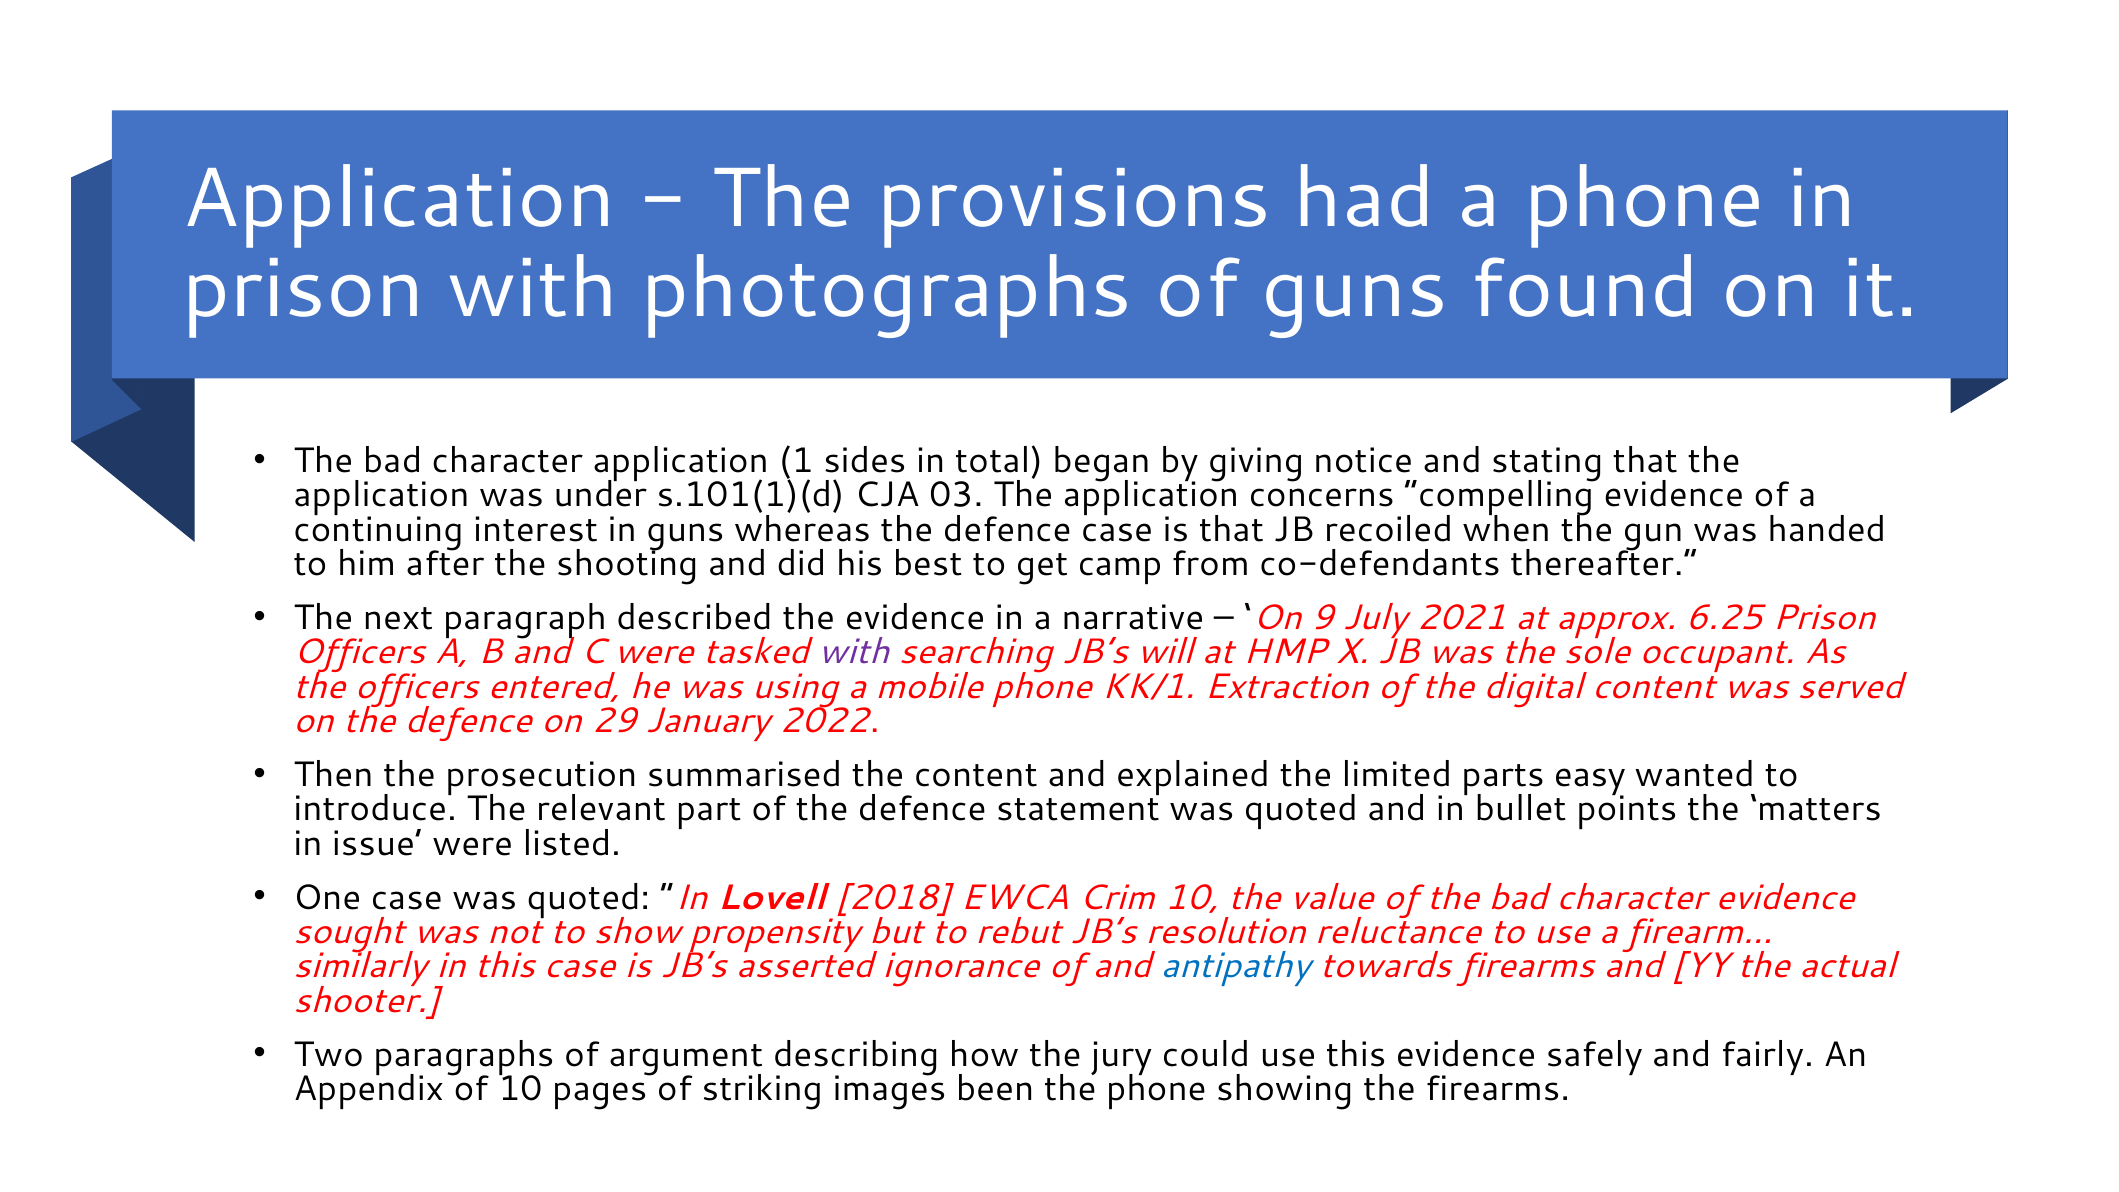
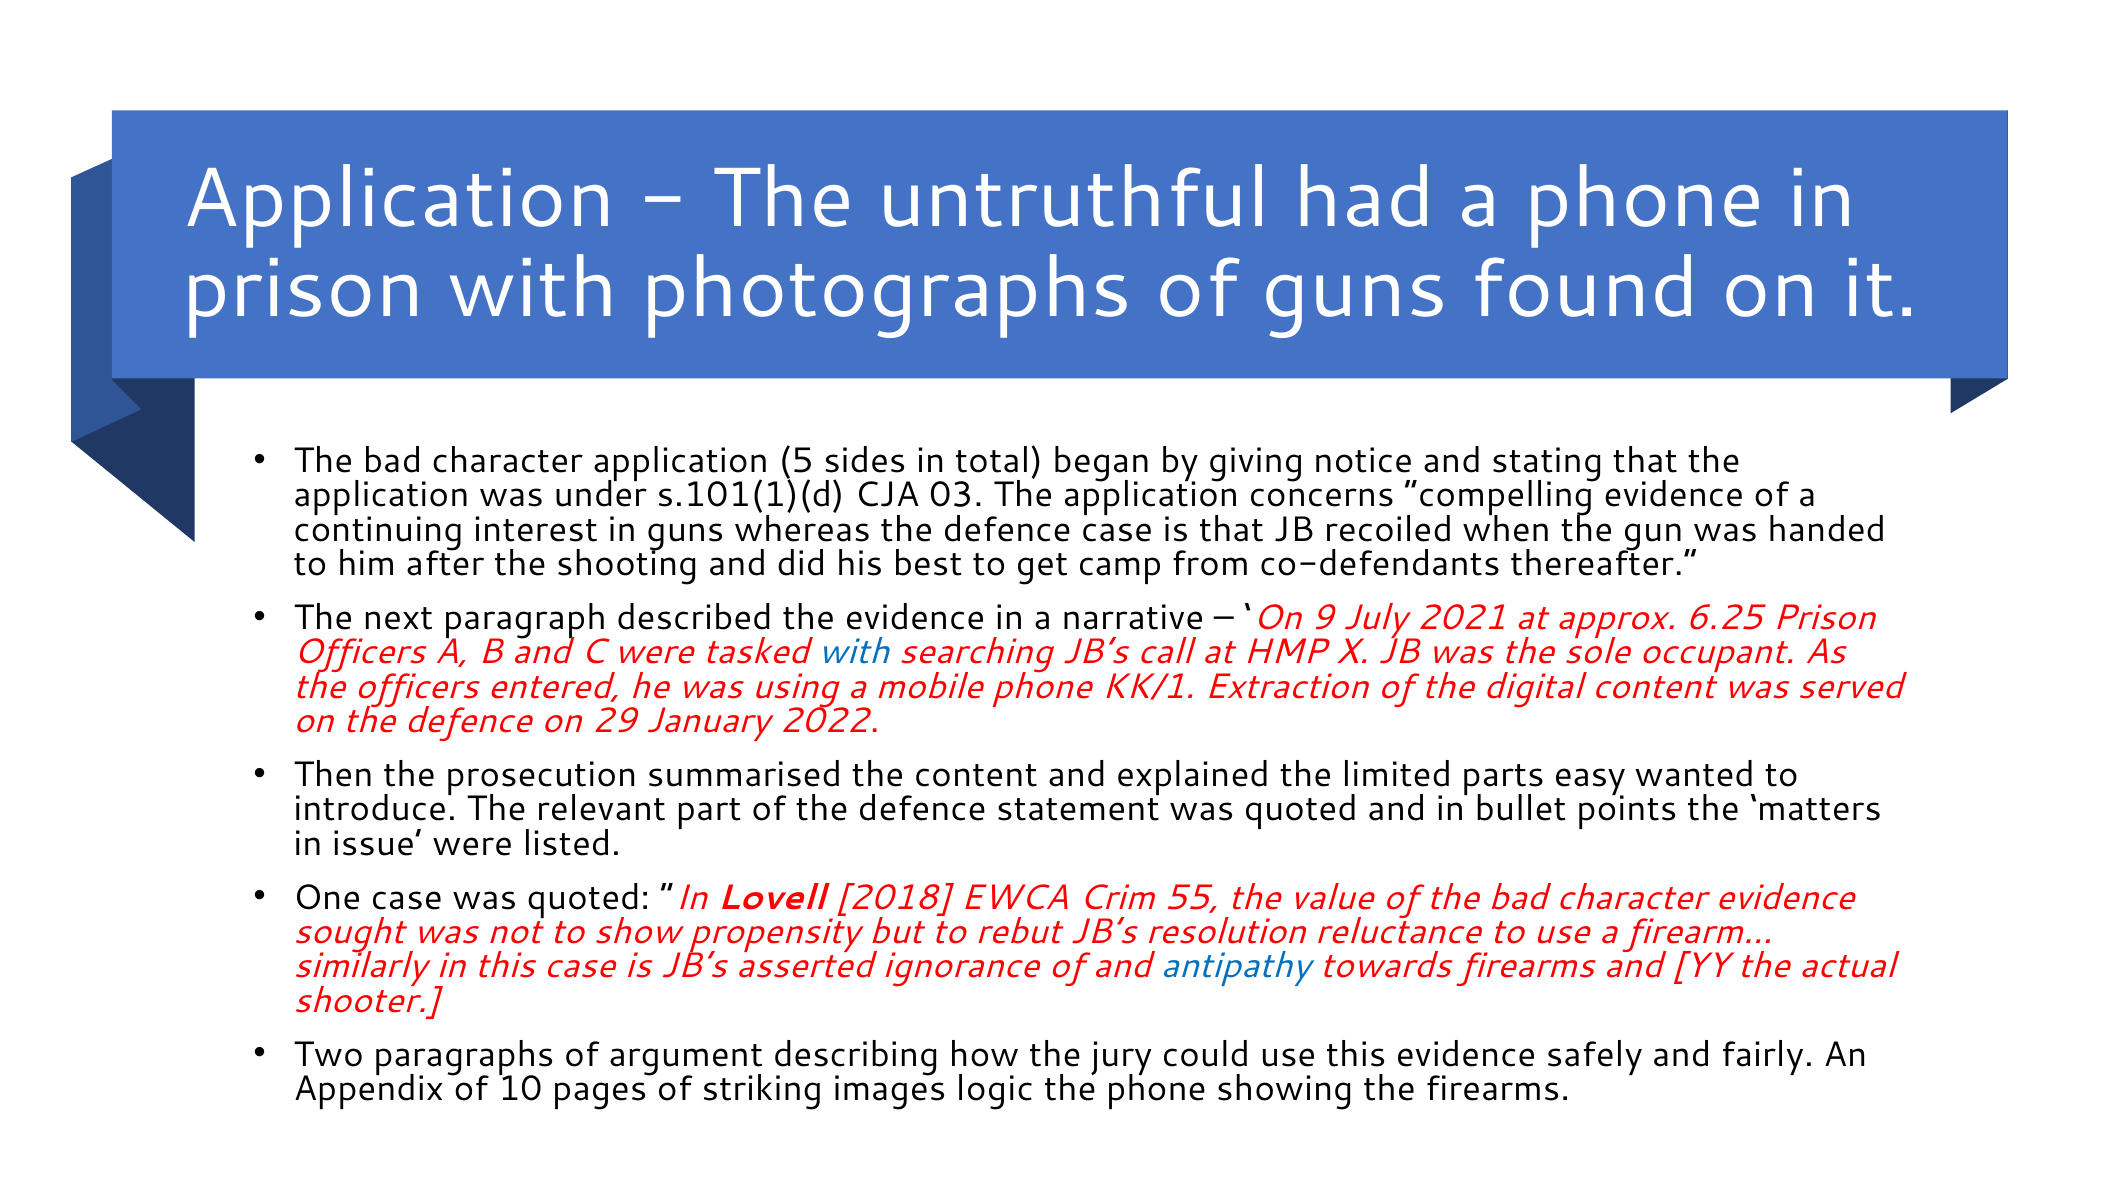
provisions: provisions -> untruthful
1: 1 -> 5
with at (854, 652) colour: purple -> blue
will: will -> call
Crim 10: 10 -> 55
been: been -> logic
